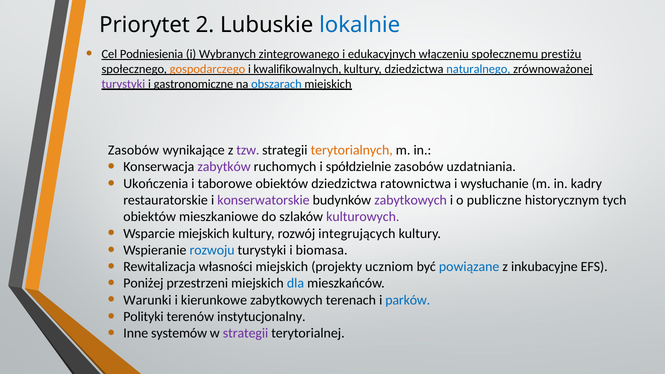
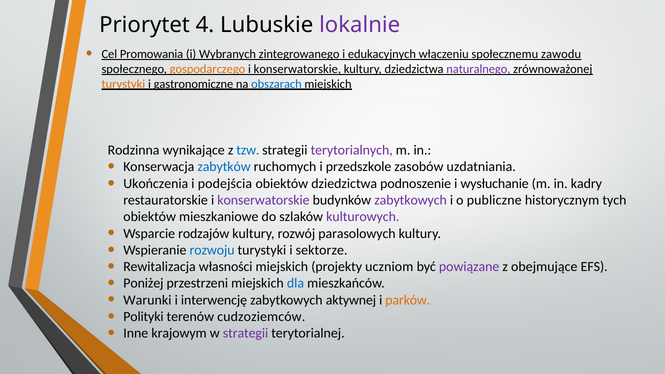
2: 2 -> 4
lokalnie colour: blue -> purple
Podniesienia: Podniesienia -> Promowania
prestiżu: prestiżu -> zawodu
kwalifikowalnych at (297, 69): kwalifikowalnych -> konserwatorskie
naturalnego colour: blue -> purple
turystyki at (123, 84) colour: purple -> orange
Zasobów at (134, 150): Zasobów -> Rodzinna
tzw colour: purple -> blue
terytorialnych colour: orange -> purple
zabytków colour: purple -> blue
spółdzielnie: spółdzielnie -> przedszkole
taborowe: taborowe -> podejścia
ratownictwa: ratownictwa -> podnoszenie
Wsparcie miejskich: miejskich -> rodzajów
integrujących: integrujących -> parasolowych
biomasa: biomasa -> sektorze
powiązane colour: blue -> purple
inkubacyjne: inkubacyjne -> obejmujące
kierunkowe: kierunkowe -> interwencję
terenach: terenach -> aktywnej
parków colour: blue -> orange
instytucjonalny: instytucjonalny -> cudzoziemców
systemów: systemów -> krajowym
